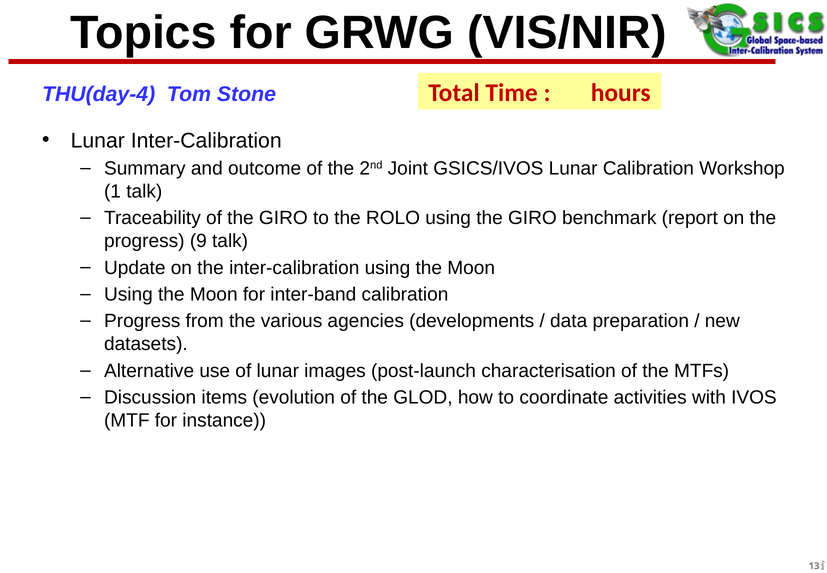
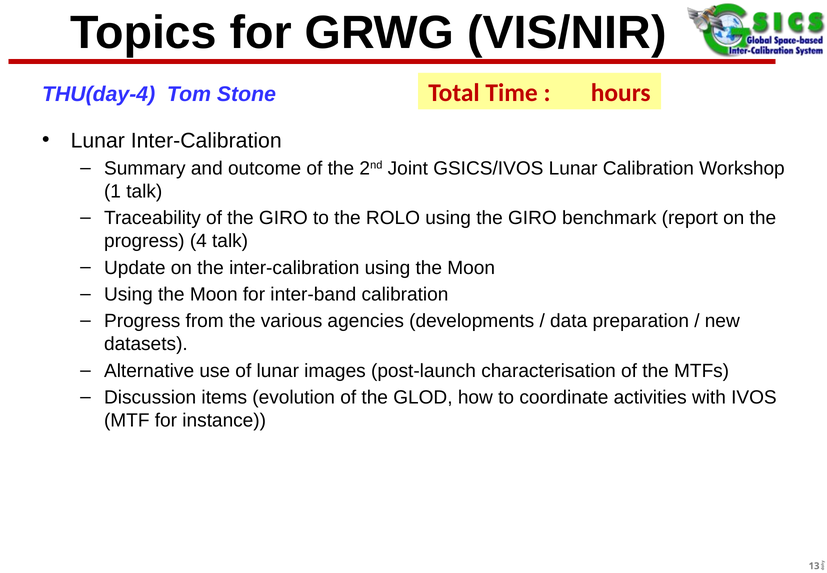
9: 9 -> 4
